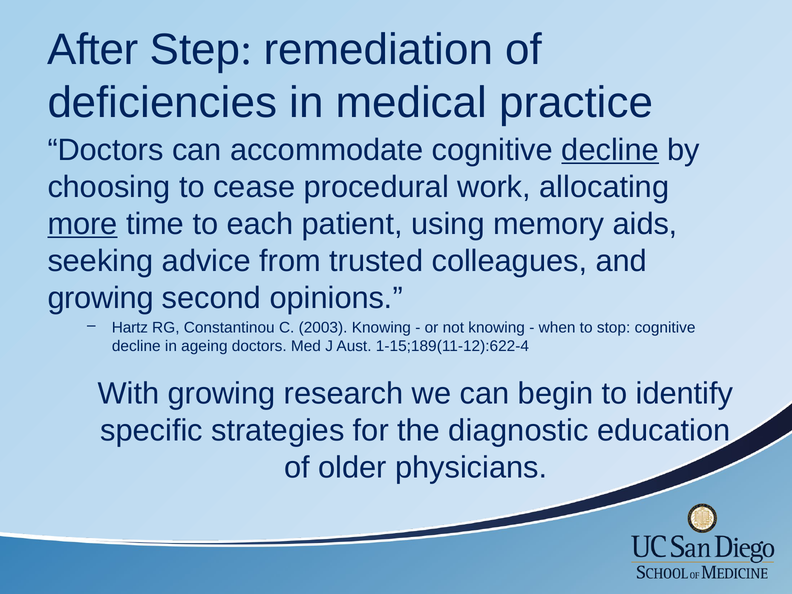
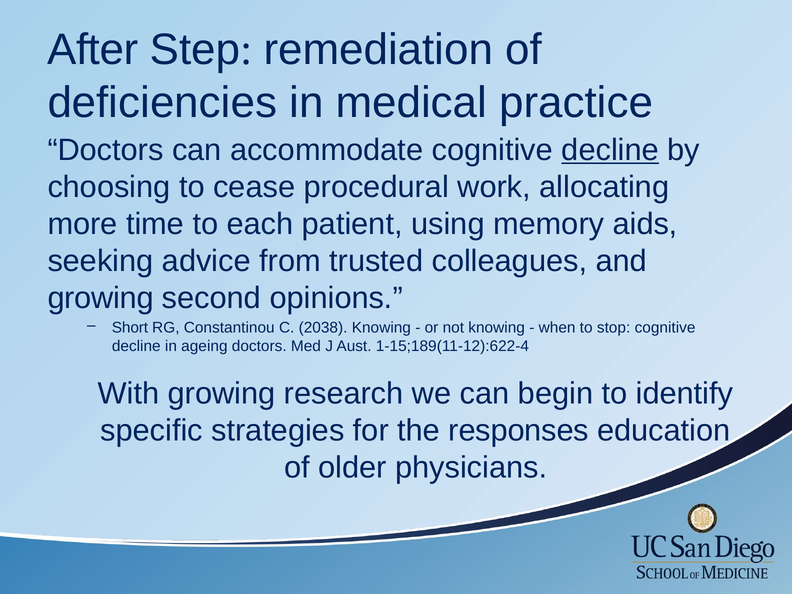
more underline: present -> none
Hartz: Hartz -> Short
2003: 2003 -> 2038
diagnostic: diagnostic -> responses
